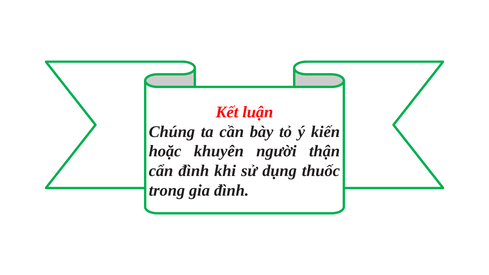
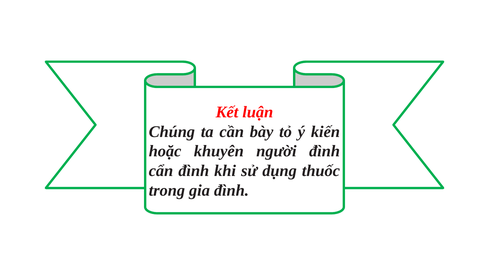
người thận: thận -> đình
